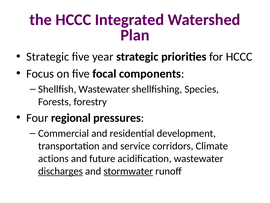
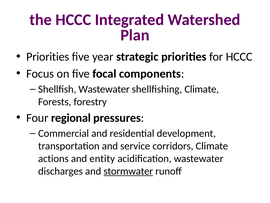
Strategic at (48, 57): Strategic -> Priorities
shellfishing Species: Species -> Climate
future: future -> entity
discharges underline: present -> none
